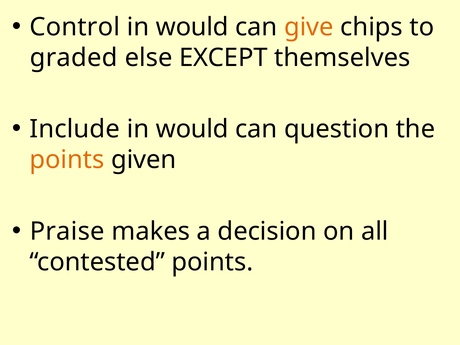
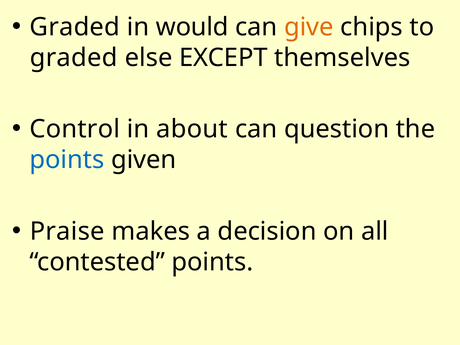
Control at (75, 27): Control -> Graded
Include: Include -> Control
would at (192, 129): would -> about
points at (67, 160) colour: orange -> blue
